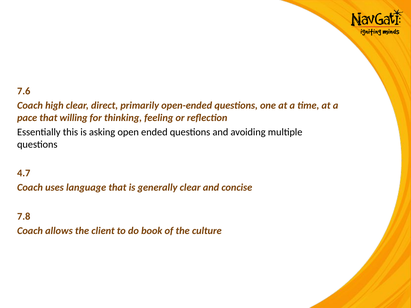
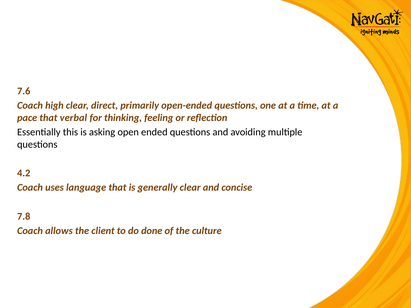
willing: willing -> verbal
4.7: 4.7 -> 4.2
book: book -> done
